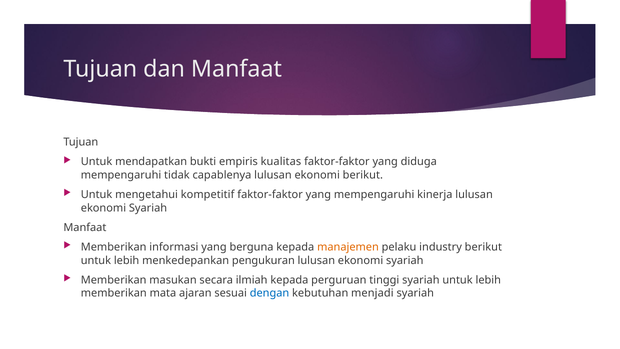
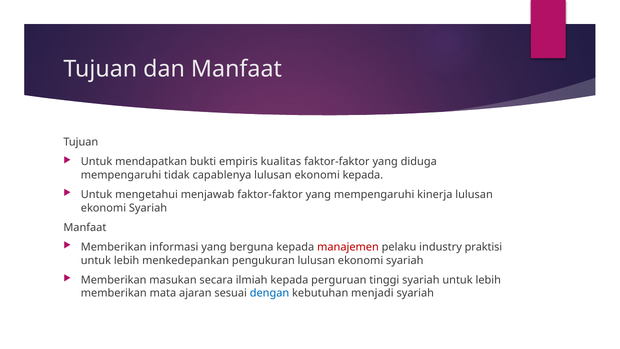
ekonomi berikut: berikut -> kepada
kompetitif: kompetitif -> menjawab
manajemen colour: orange -> red
industry berikut: berikut -> praktisi
